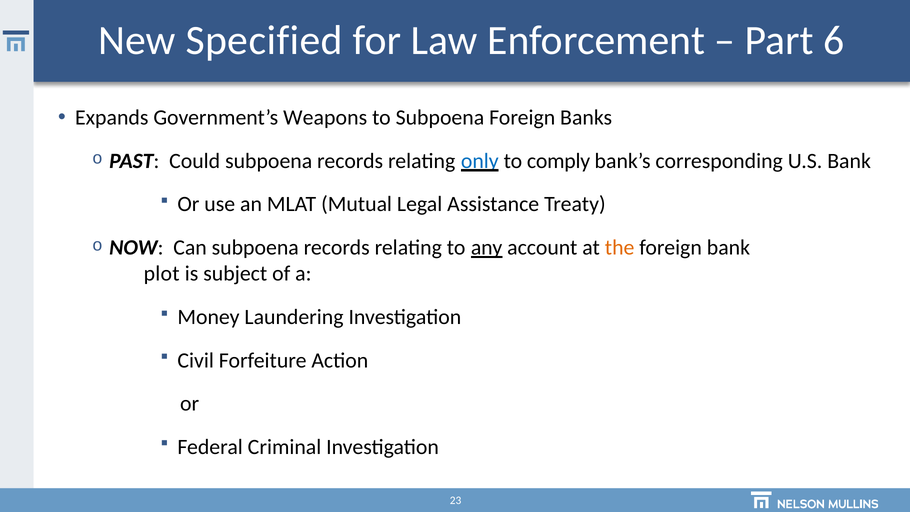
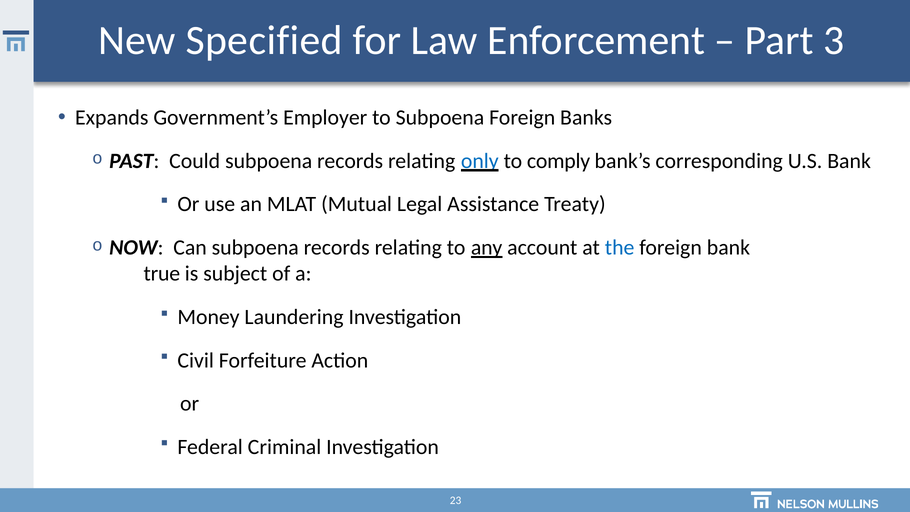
6: 6 -> 3
Weapons: Weapons -> Employer
the colour: orange -> blue
plot: plot -> true
